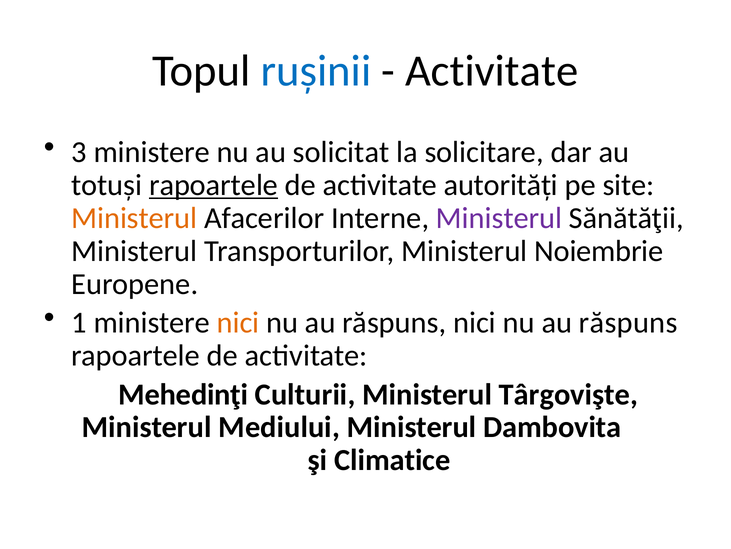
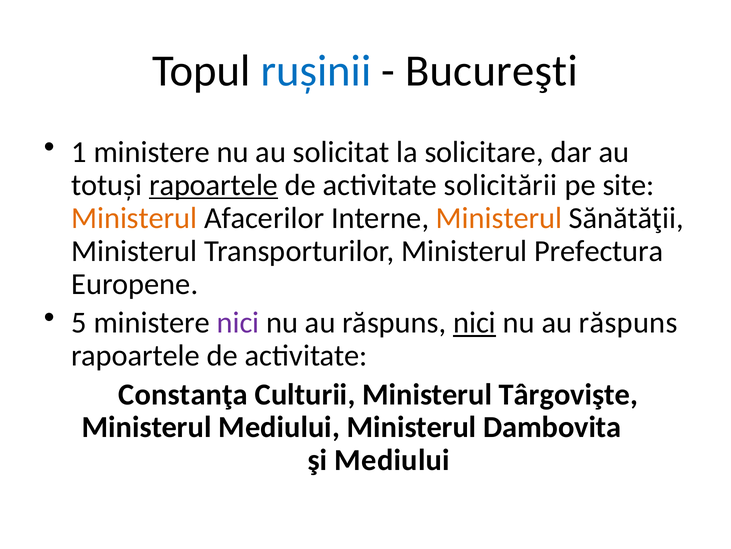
Activitate at (492, 71): Activitate -> Bucureşti
3: 3 -> 1
autorități: autorități -> solicitării
Ministerul at (499, 218) colour: purple -> orange
Noiembrie: Noiembrie -> Prefectura
1: 1 -> 5
nici at (238, 322) colour: orange -> purple
nici at (474, 322) underline: none -> present
Mehedinţi: Mehedinţi -> Constanţa
şi Climatice: Climatice -> Mediului
